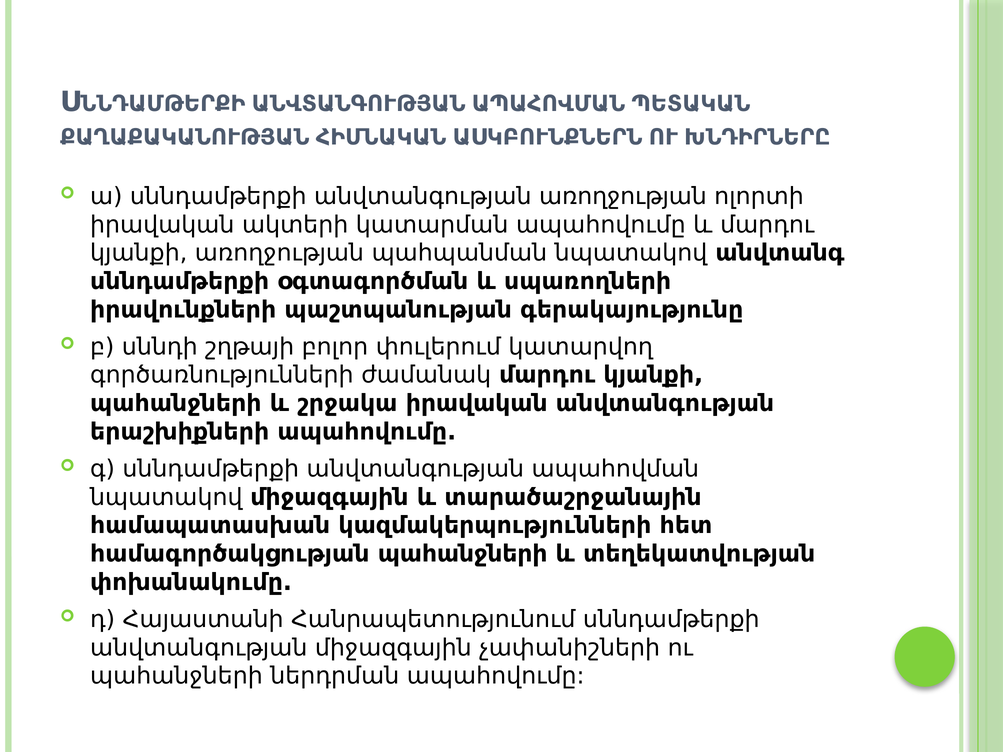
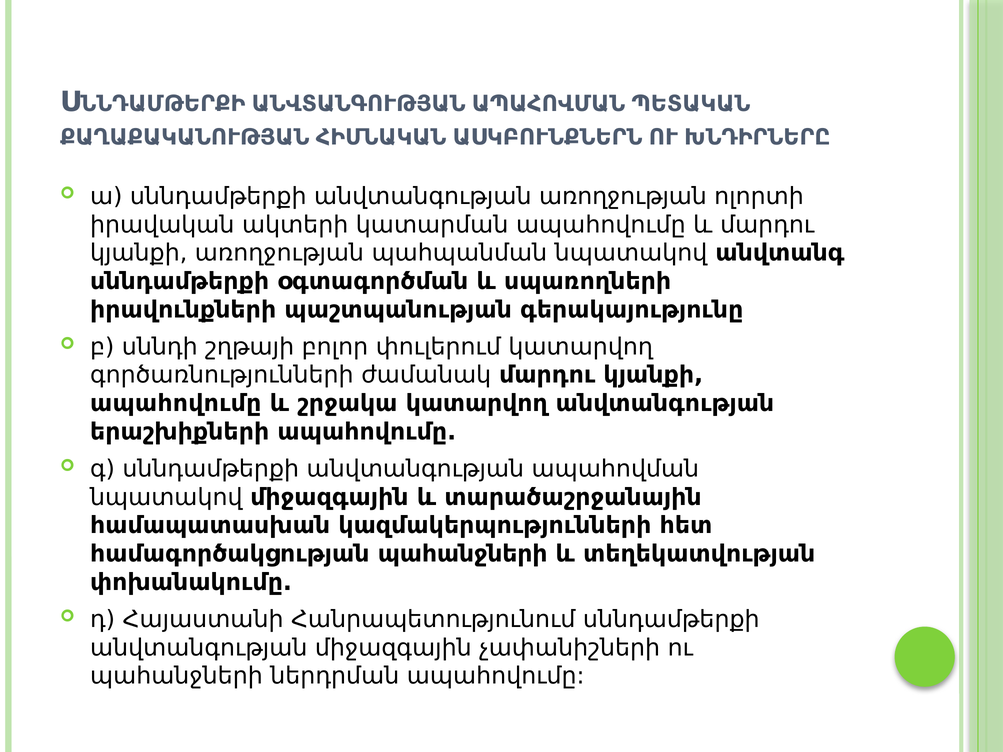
պահանջների at (176, 404): պահանջների -> ապահովումը
շրջակա իրավական: իրավական -> կատարվող
